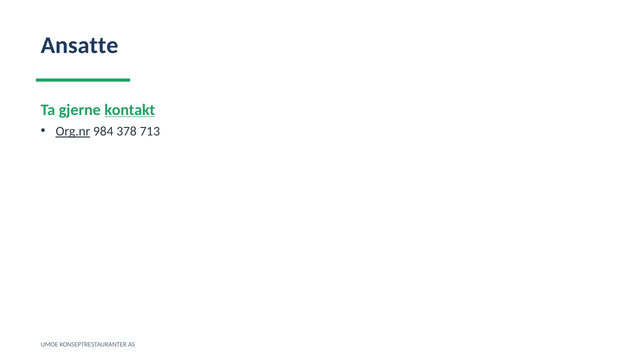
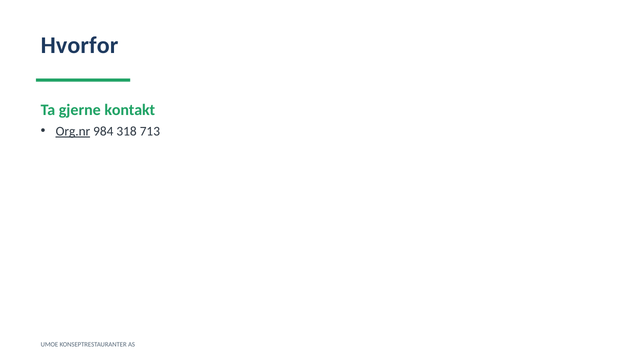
Ansatte: Ansatte -> Hvorfor
kontakt underline: present -> none
378: 378 -> 318
